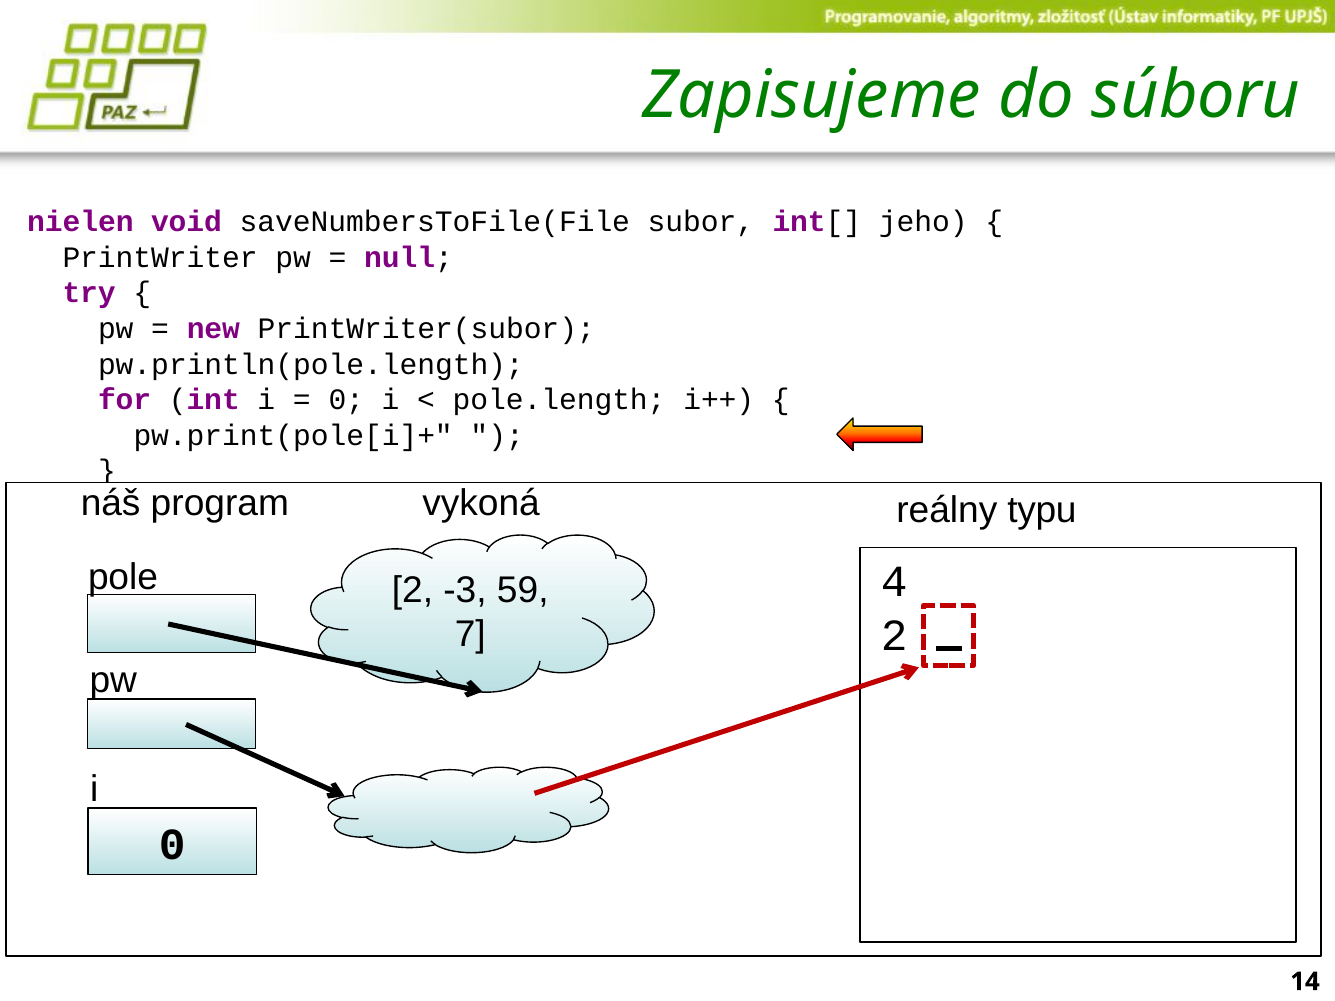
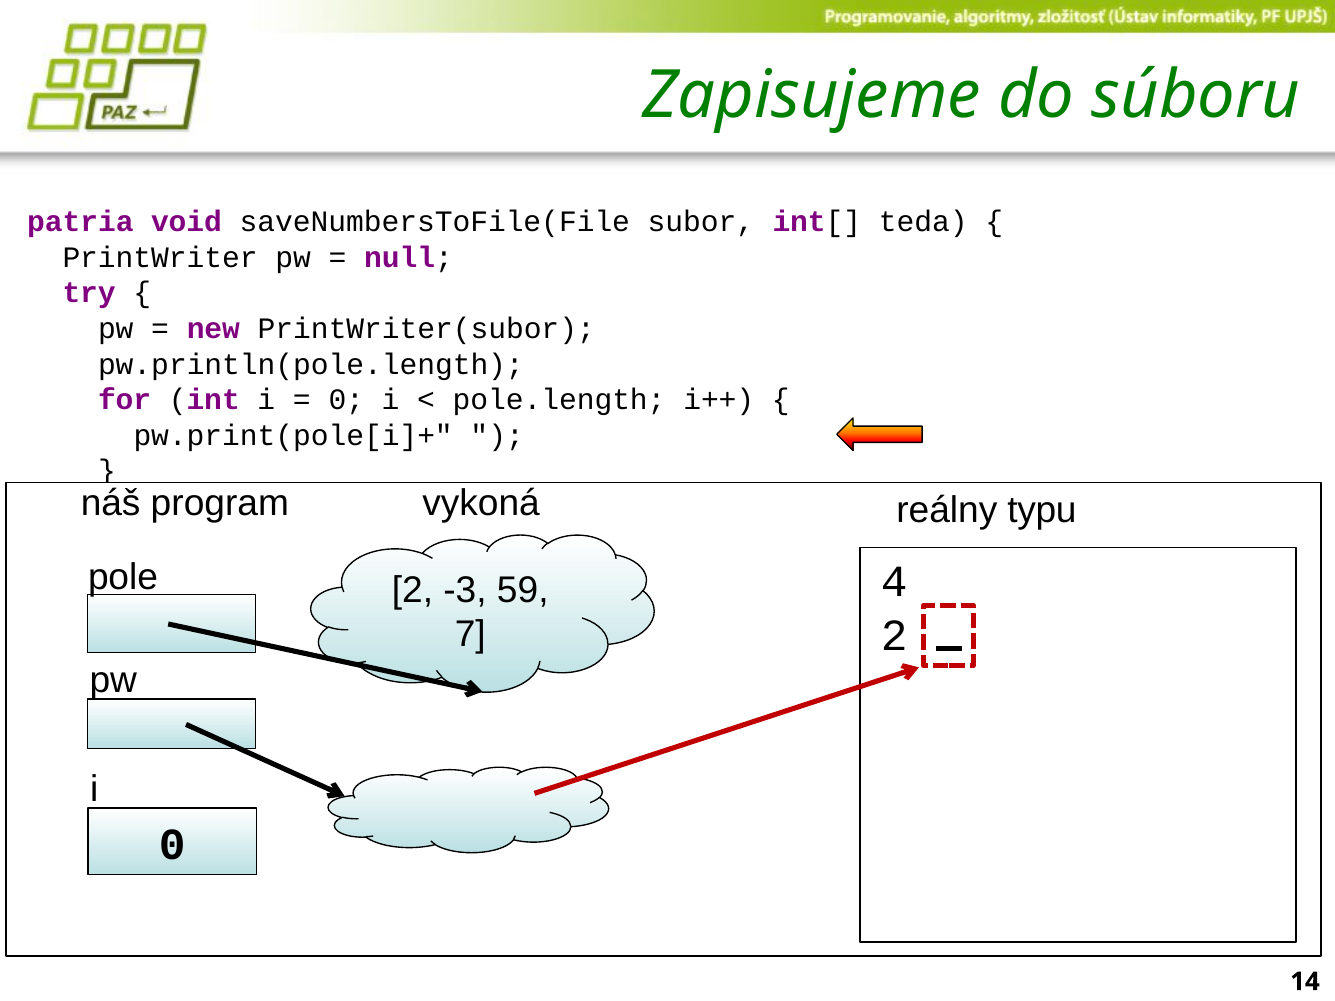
nielen: nielen -> patria
jeho: jeho -> teda
